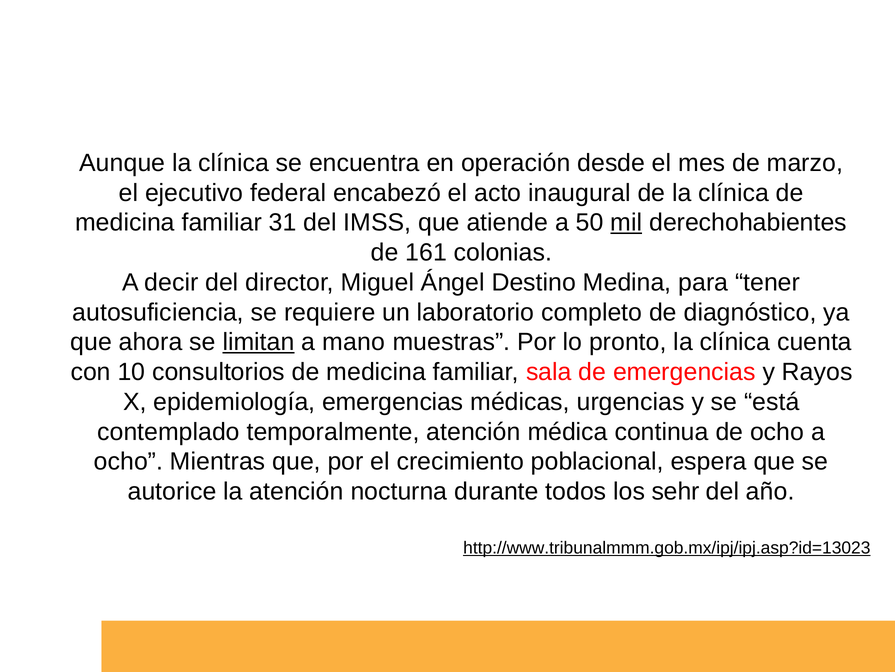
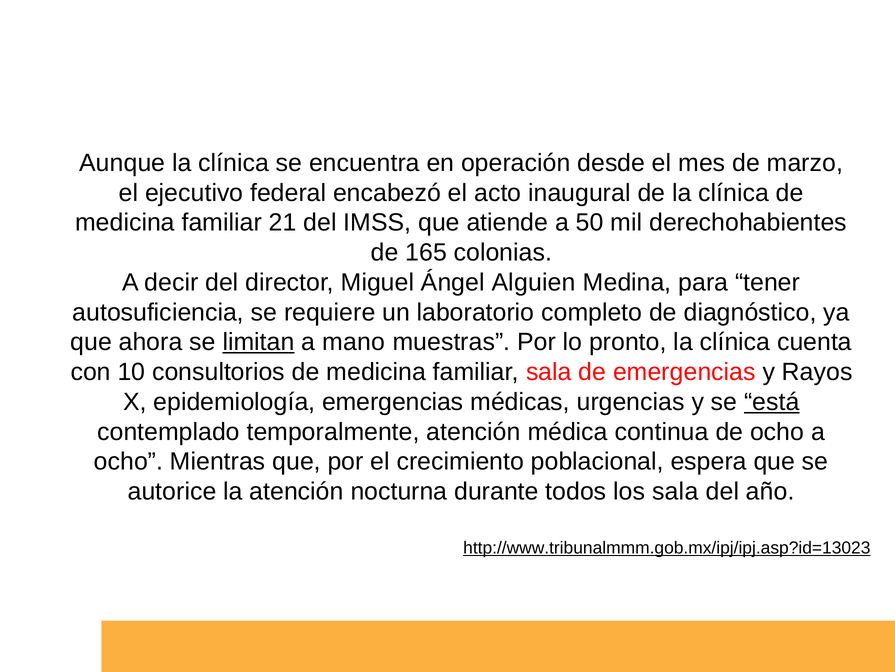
31: 31 -> 21
mil underline: present -> none
161: 161 -> 165
Destino: Destino -> Alguien
está underline: none -> present
los sehr: sehr -> sala
